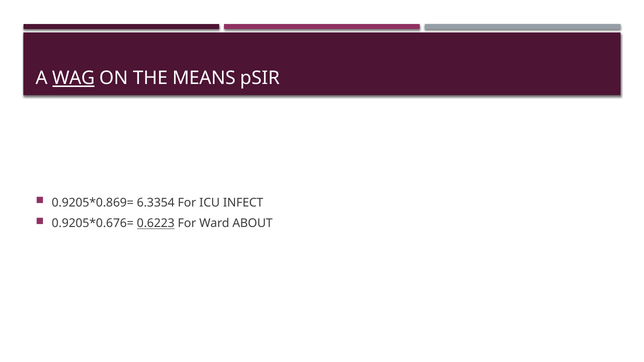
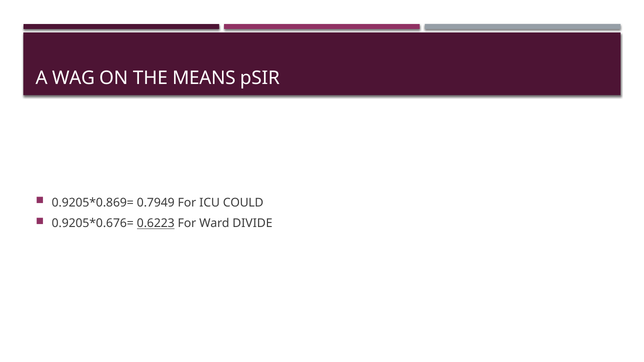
WAG underline: present -> none
6.3354: 6.3354 -> 0.7949
INFECT: INFECT -> COULD
ABOUT: ABOUT -> DIVIDE
